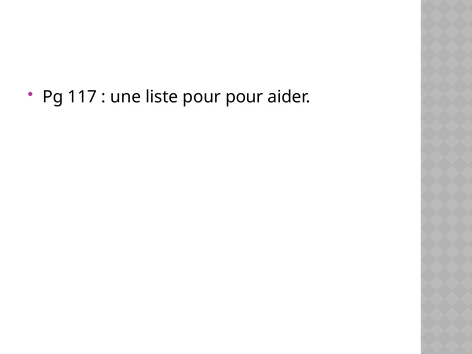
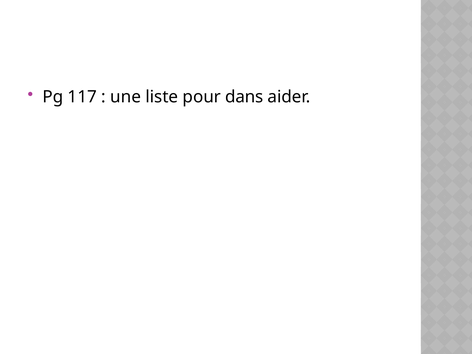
pour pour: pour -> dans
